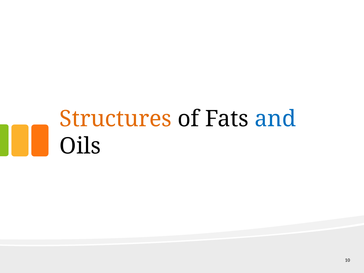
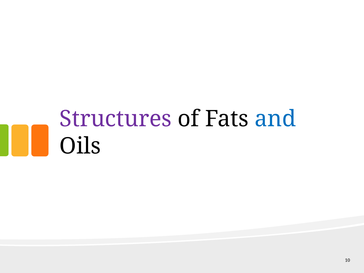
Structures colour: orange -> purple
